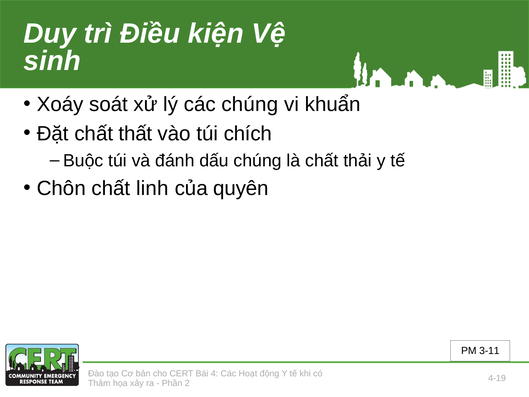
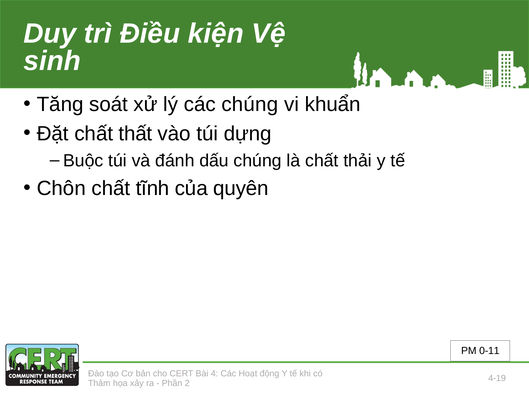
Xoáy: Xoáy -> Tăng
chích: chích -> dựng
linh: linh -> tĩnh
3-11: 3-11 -> 0-11
